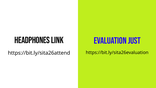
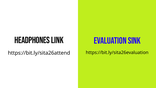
Just: Just -> Sink
